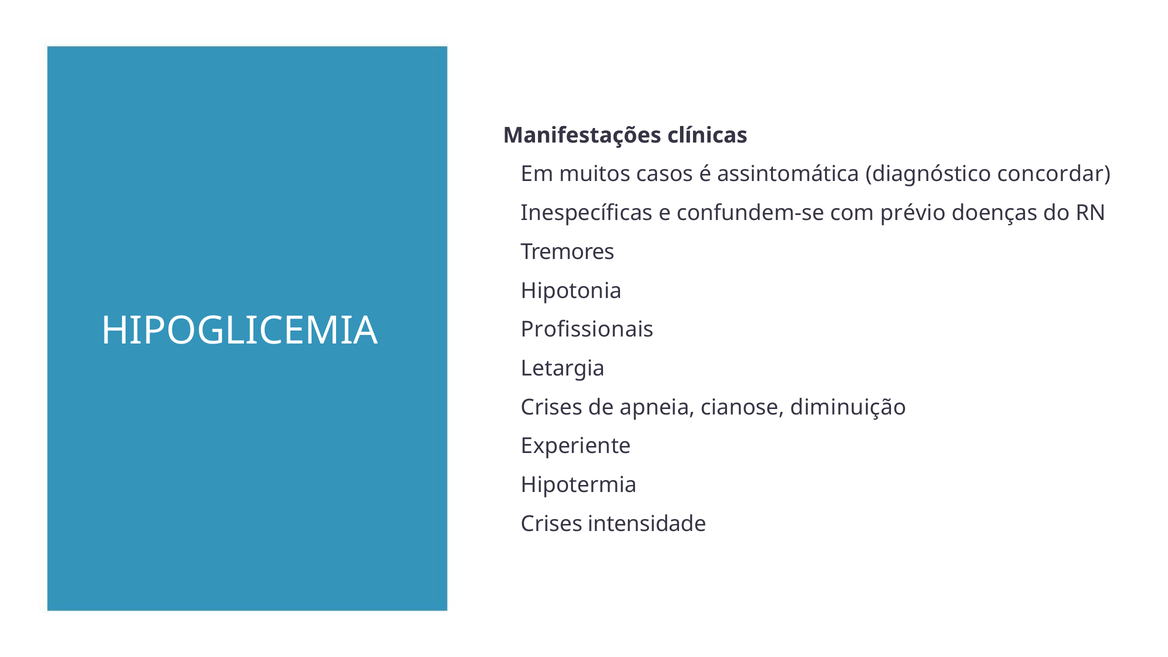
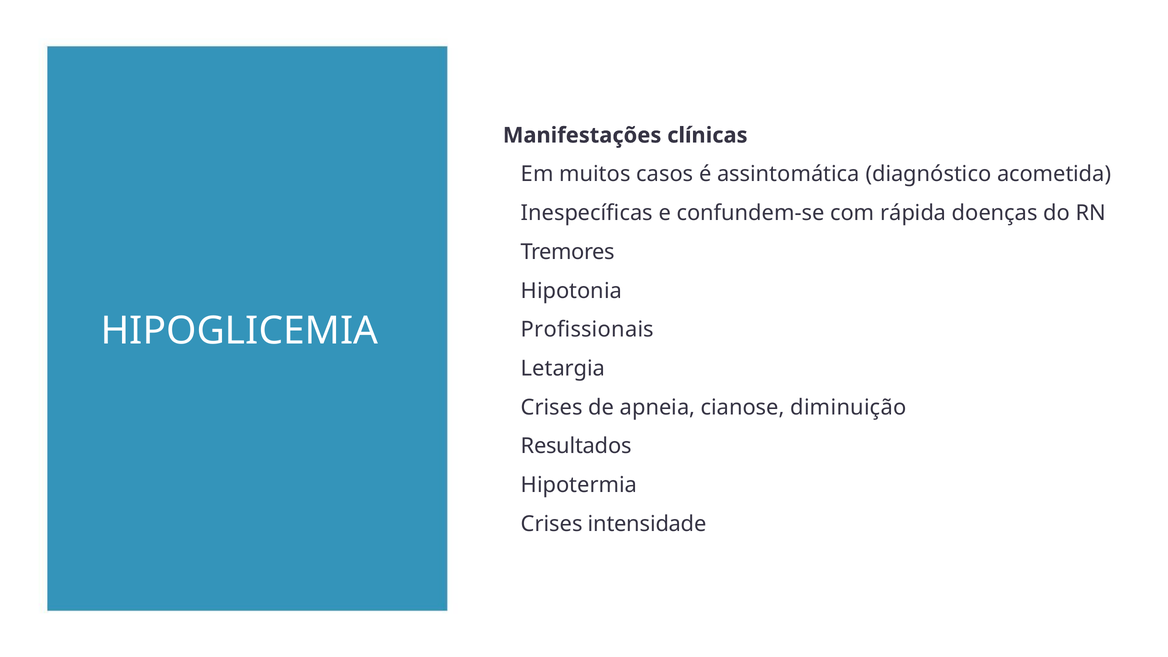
concordar: concordar -> acometida
prévio: prévio -> rápida
Experiente: Experiente -> Resultados
